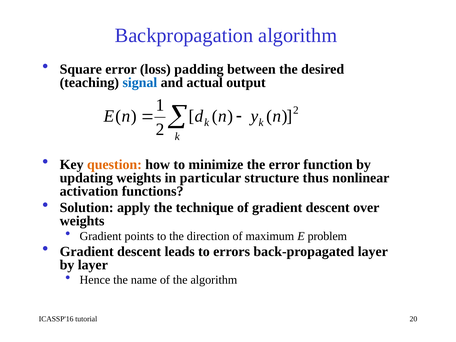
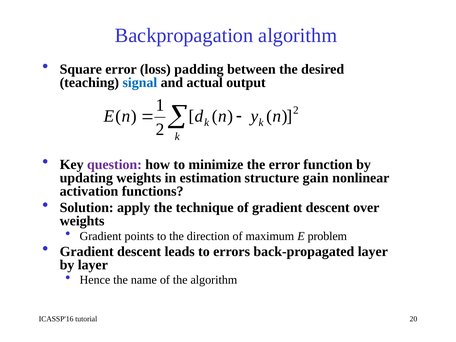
question colour: orange -> purple
particular: particular -> estimation
thus: thus -> gain
